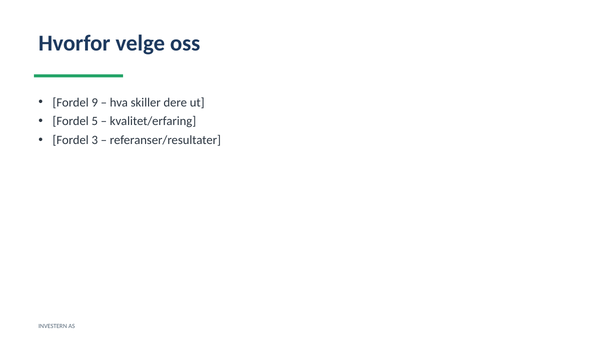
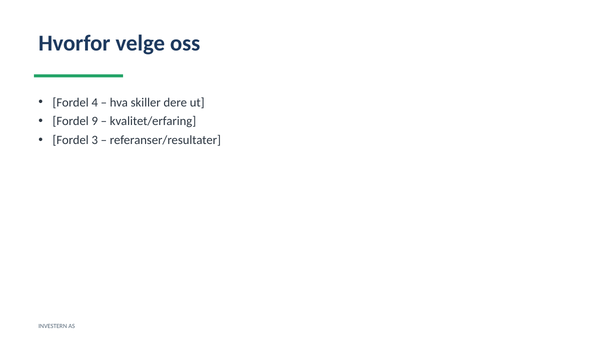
9: 9 -> 4
5: 5 -> 9
